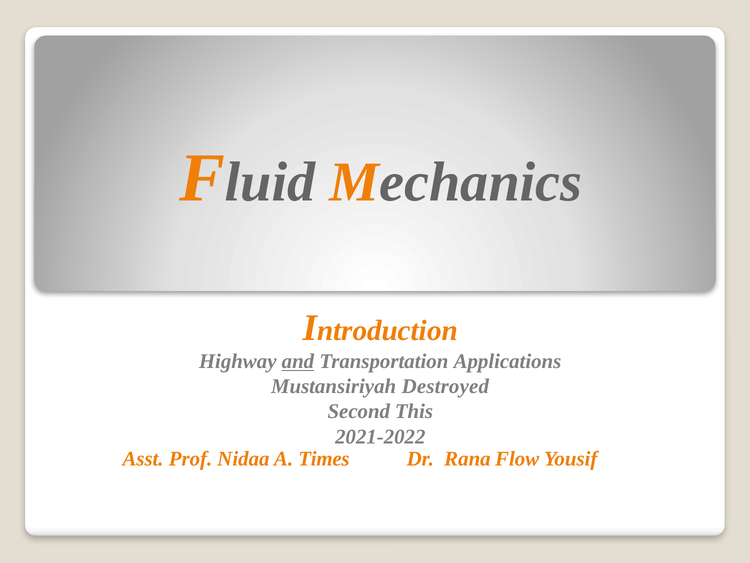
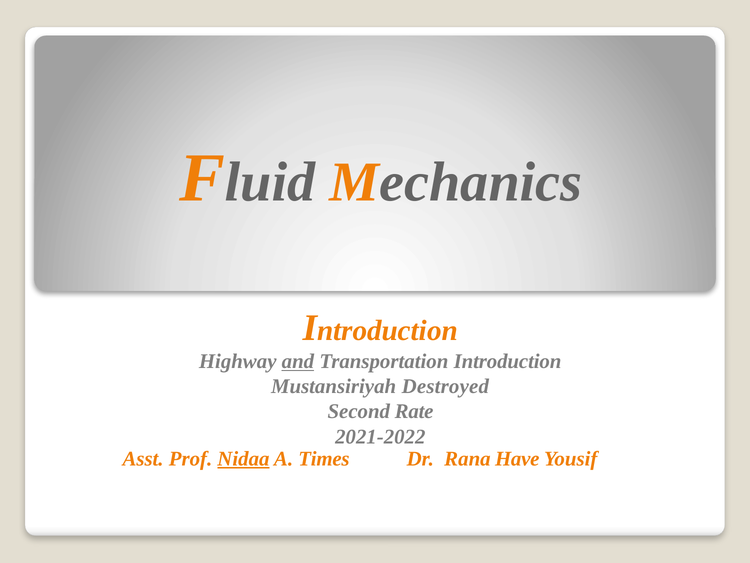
Applications: Applications -> Introduction
This: This -> Rate
Nidaa underline: none -> present
Flow: Flow -> Have
